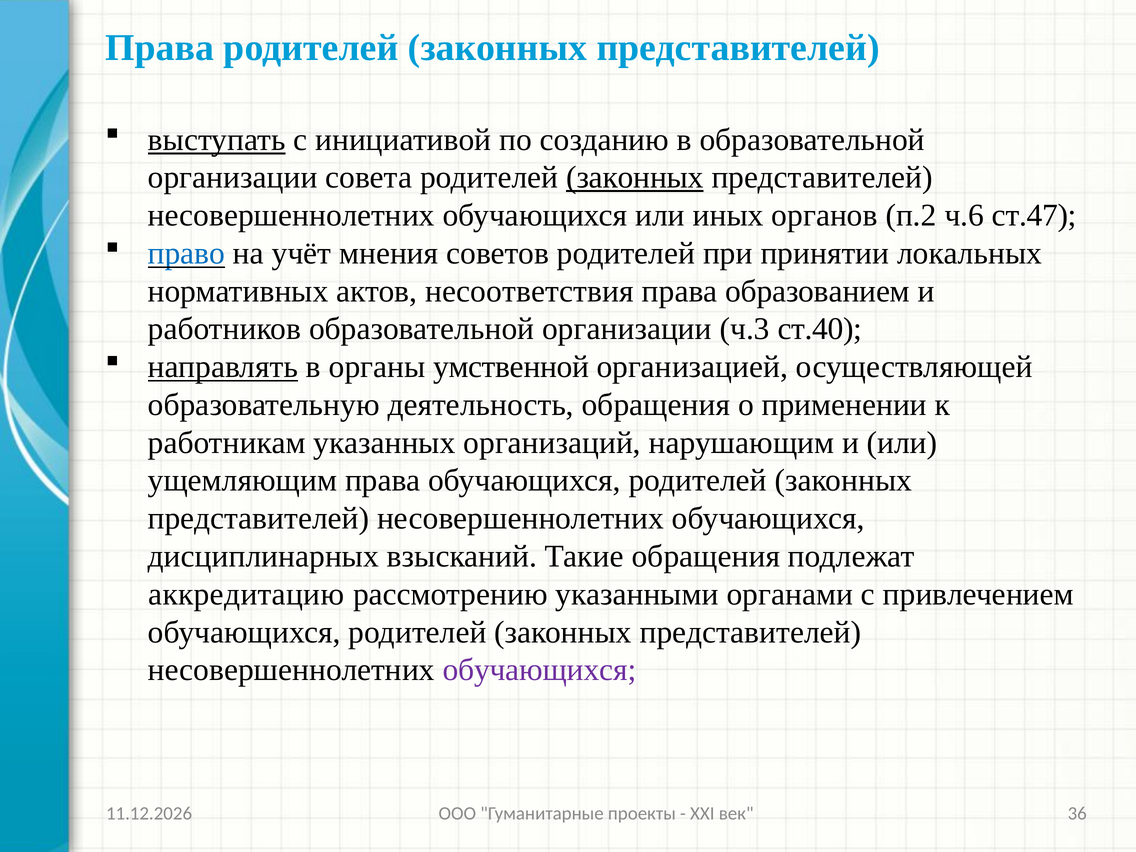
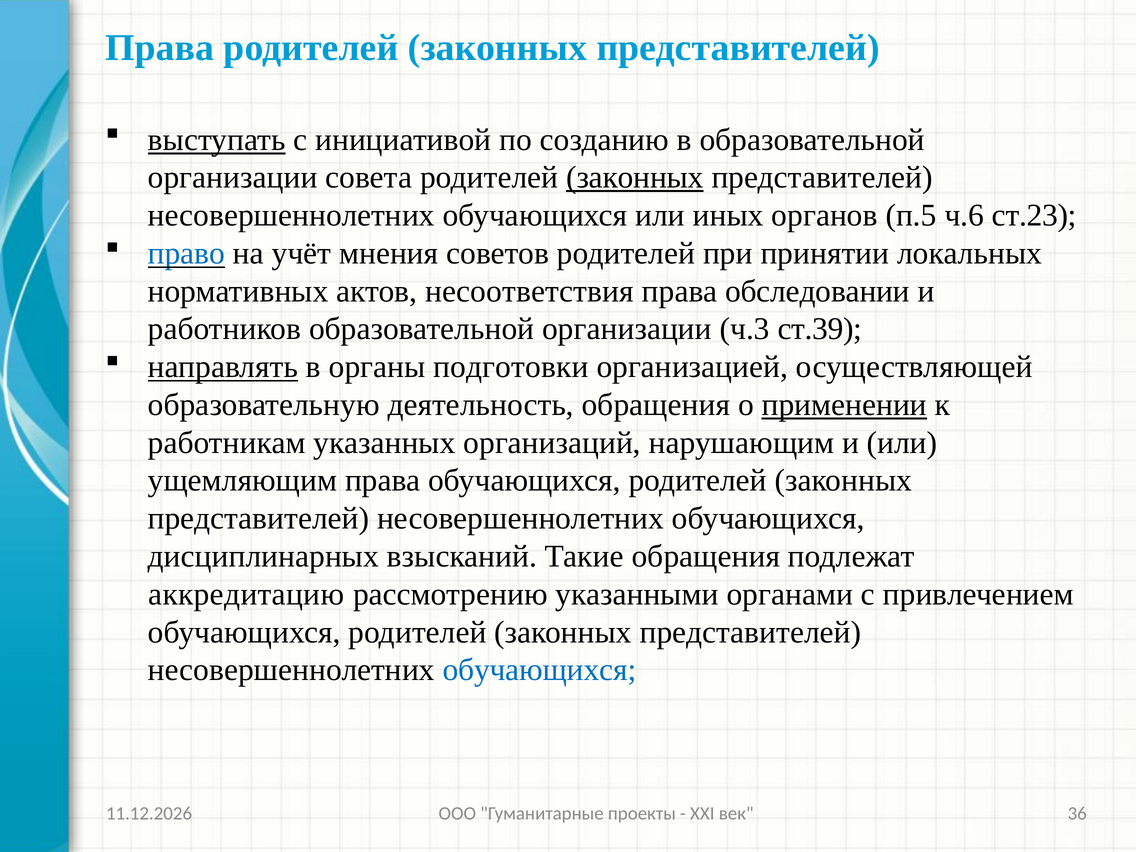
п.2: п.2 -> п.5
ст.47: ст.47 -> ст.23
образованием: образованием -> обследовании
ст.40: ст.40 -> ст.39
умственной: умственной -> подготовки
применении underline: none -> present
обучающихся at (539, 670) colour: purple -> blue
